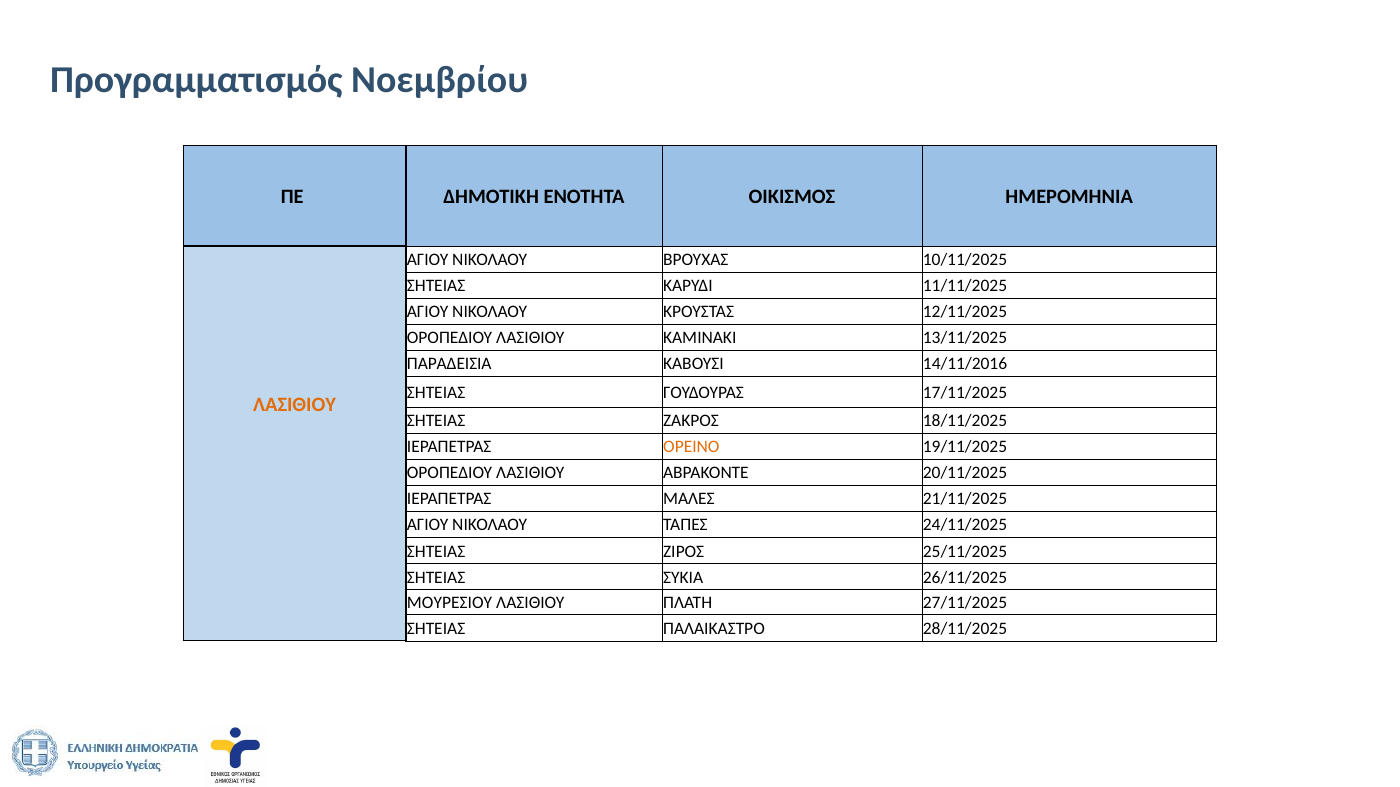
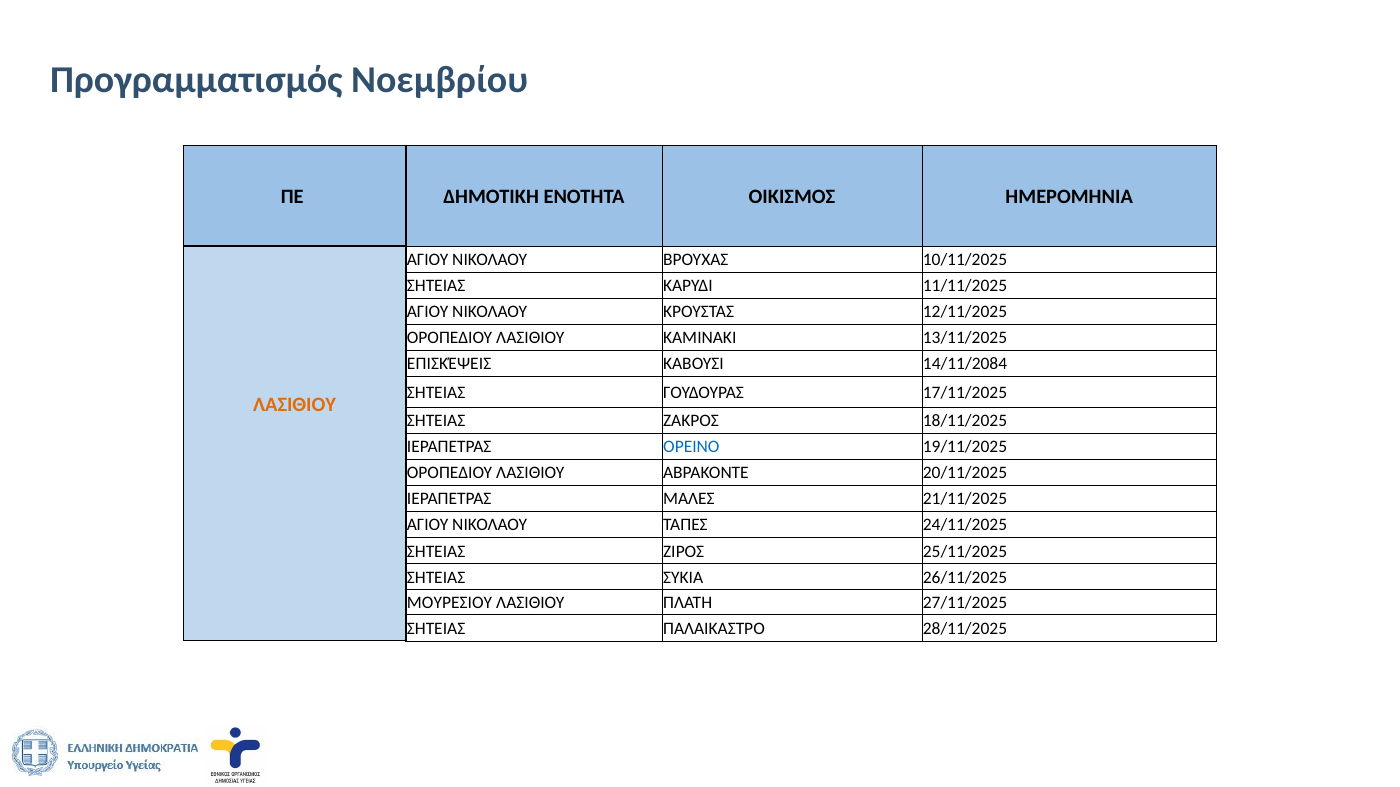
ΠΑΡΑΔΕΙΣΙΑ: ΠΑΡΑΔΕΙΣΙΑ -> ΕΠΙΣΚΈΨΕΙΣ
14/11/2016: 14/11/2016 -> 14/11/2084
ΟΡΕΙΝΟ colour: orange -> blue
